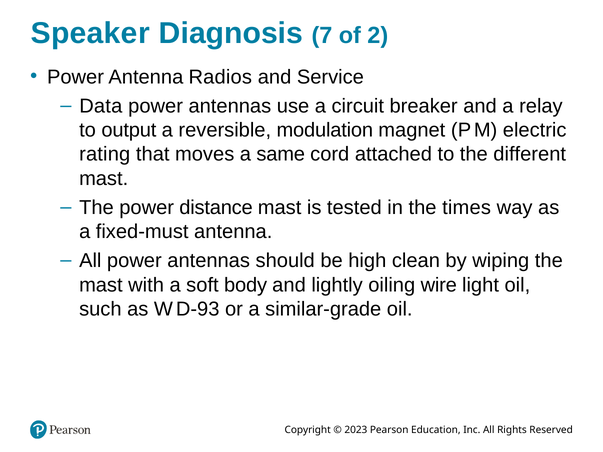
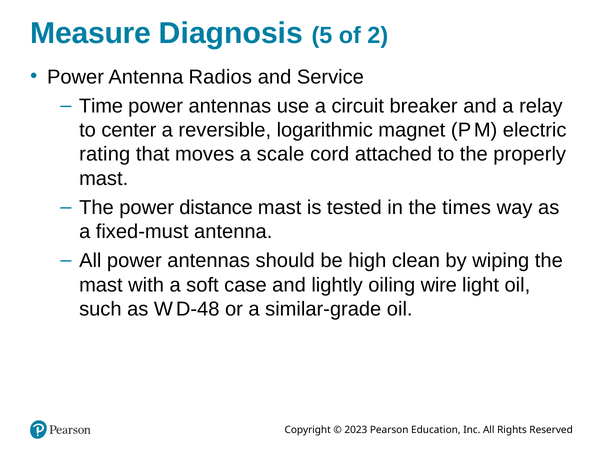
Speaker: Speaker -> Measure
7: 7 -> 5
Data: Data -> Time
output: output -> center
modulation: modulation -> logarithmic
same: same -> scale
different: different -> properly
body: body -> case
D-93: D-93 -> D-48
